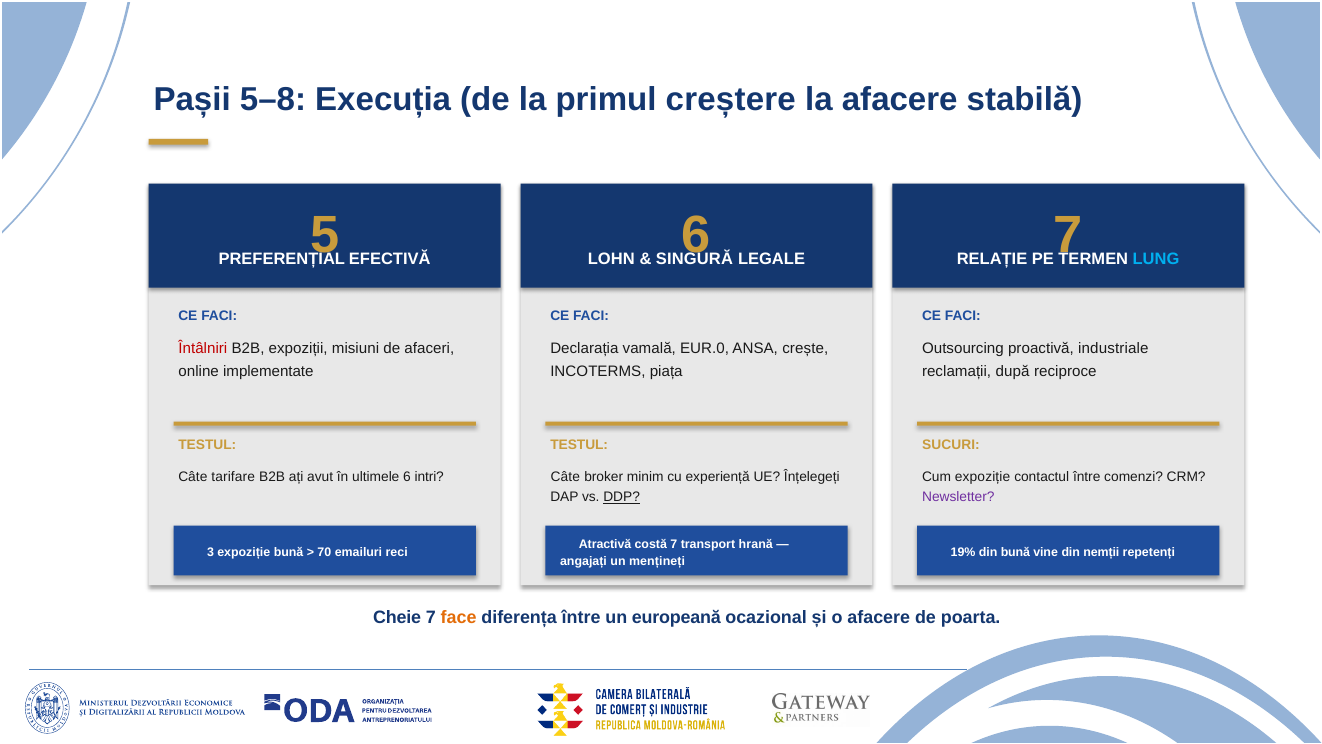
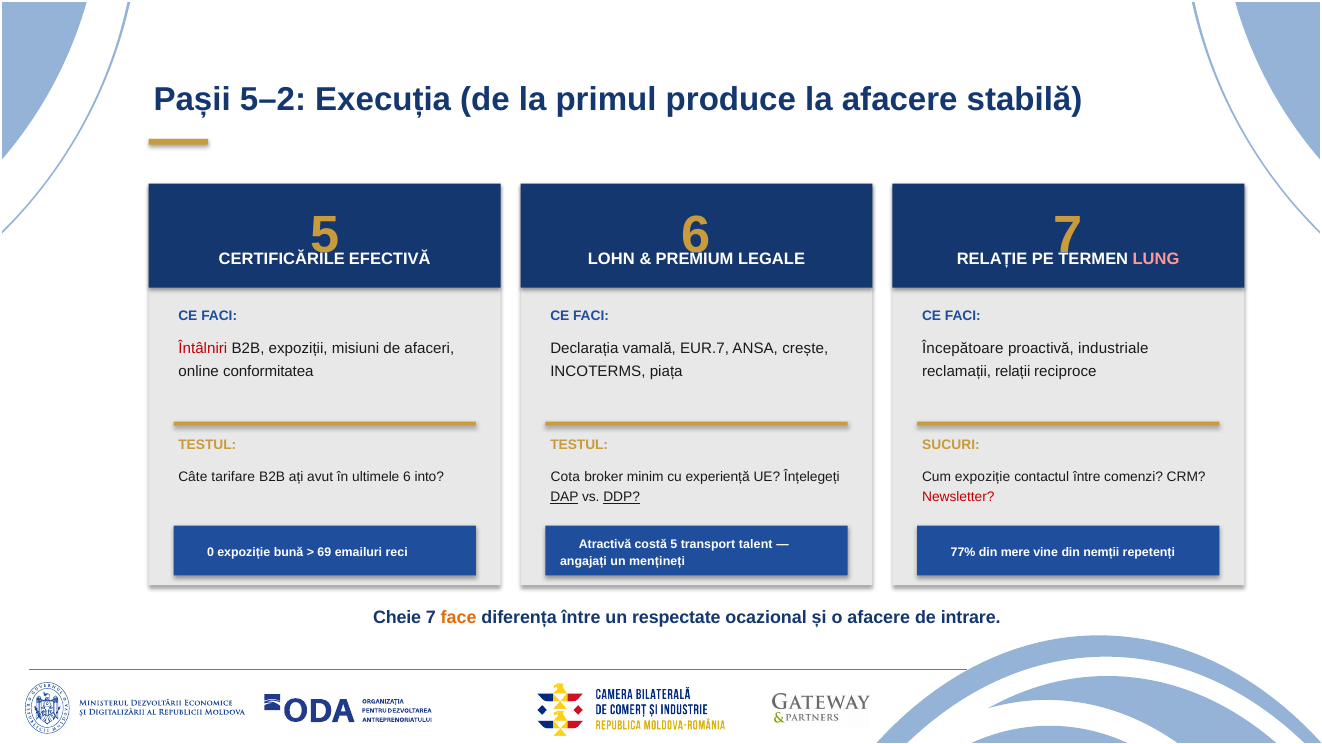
5–8: 5–8 -> 5–2
creștere: creștere -> produce
PREFERENȚIAL: PREFERENȚIAL -> CERTIFICĂRILE
SINGURĂ: SINGURĂ -> PREMIUM
LUNG colour: light blue -> pink
EUR.0: EUR.0 -> EUR.7
Outsourcing: Outsourcing -> Începătoare
implementate: implementate -> conformitatea
după: după -> relații
intri: intri -> into
Câte at (565, 476): Câte -> Cota
DAP underline: none -> present
Newsletter colour: purple -> red
costă 7: 7 -> 5
hrană: hrană -> talent
3: 3 -> 0
70: 70 -> 69
19%: 19% -> 77%
din bună: bună -> mere
europeană: europeană -> respectate
poarta: poarta -> intrare
